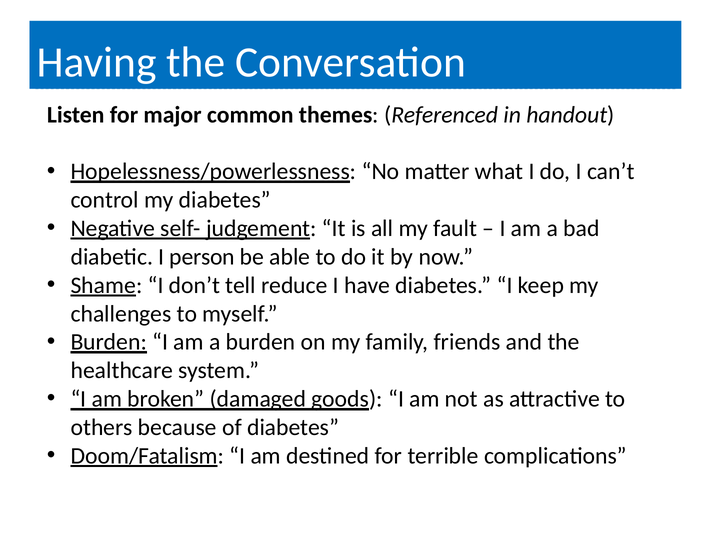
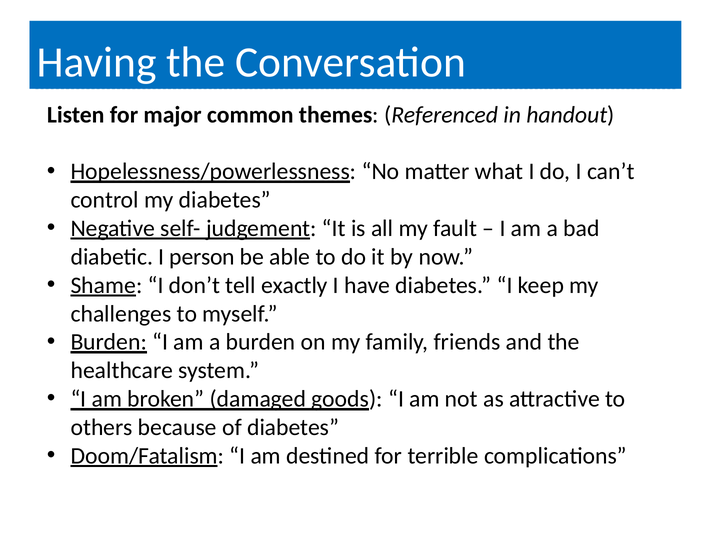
reduce: reduce -> exactly
